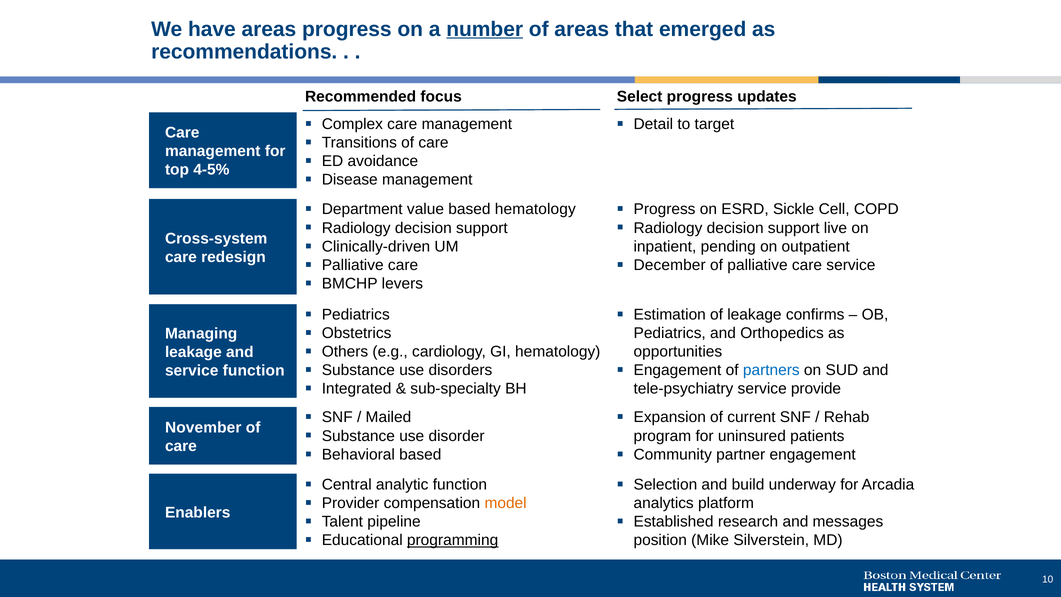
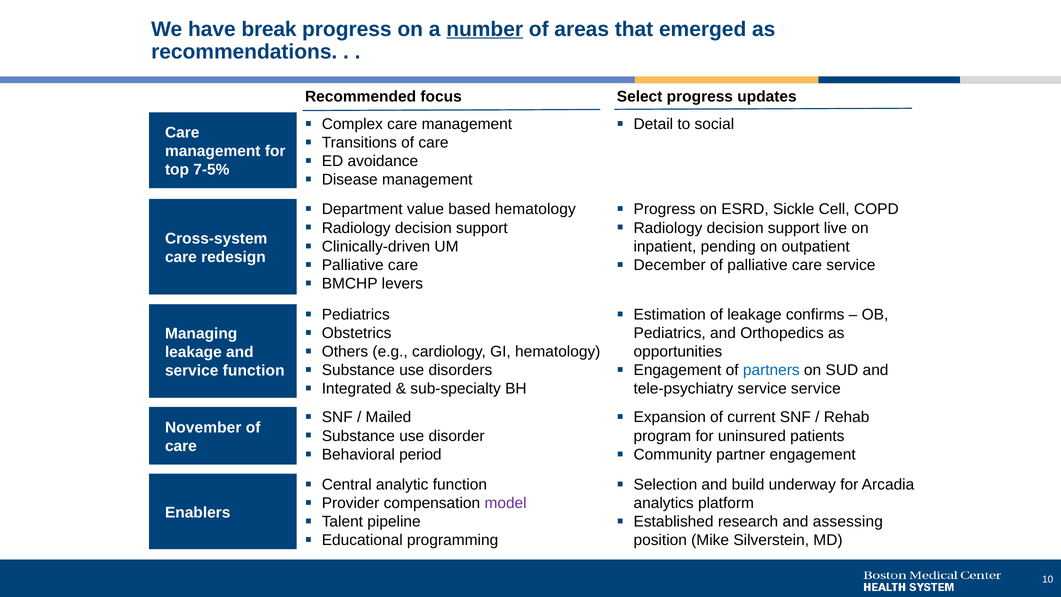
have areas: areas -> break
target: target -> social
4-5%: 4-5% -> 7-5%
service provide: provide -> service
Behavioral based: based -> period
model colour: orange -> purple
messages: messages -> assessing
programming underline: present -> none
